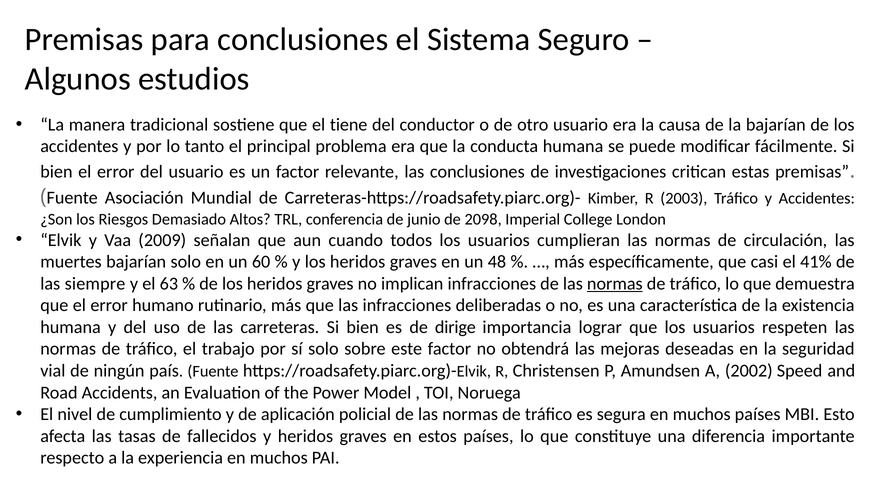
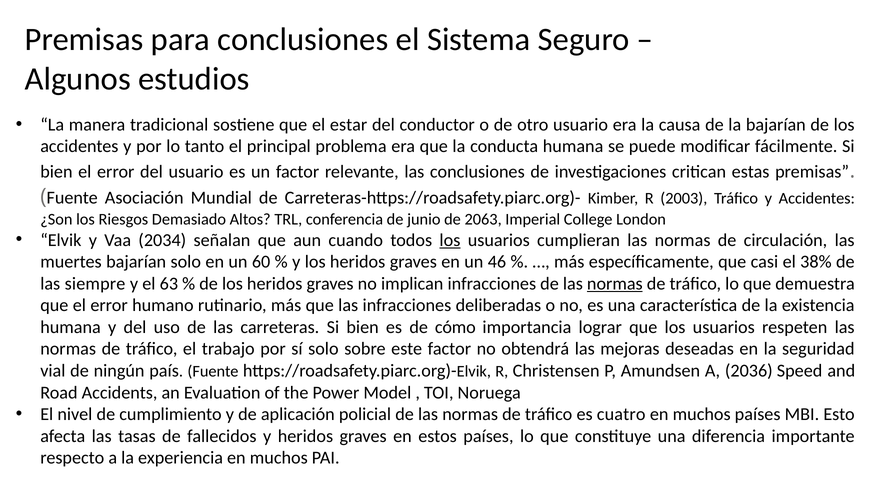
tiene: tiene -> estar
2098: 2098 -> 2063
2009: 2009 -> 2034
los at (450, 240) underline: none -> present
48: 48 -> 46
41%: 41% -> 38%
dirige: dirige -> cómo
2002: 2002 -> 2036
segura: segura -> cuatro
